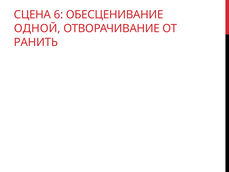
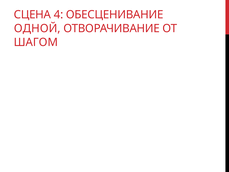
6: 6 -> 4
РАНИТЬ: РАНИТЬ -> ШАГОМ
